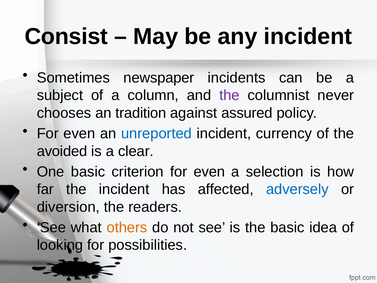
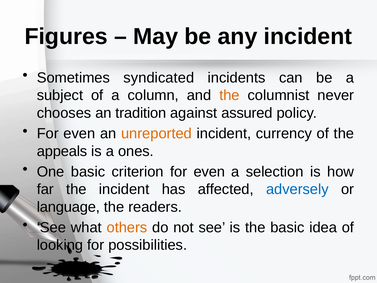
Consist: Consist -> Figures
newspaper: newspaper -> syndicated
the at (229, 95) colour: purple -> orange
unreported colour: blue -> orange
avoided: avoided -> appeals
clear: clear -> ones
diversion: diversion -> language
